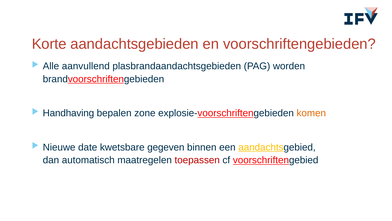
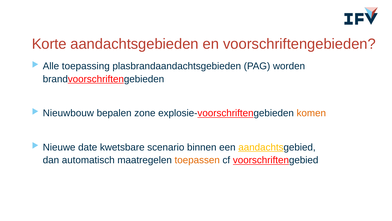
aanvullend: aanvullend -> toepassing
Handhaving: Handhaving -> Nieuwbouw
gegeven: gegeven -> scenario
toepassen colour: red -> orange
